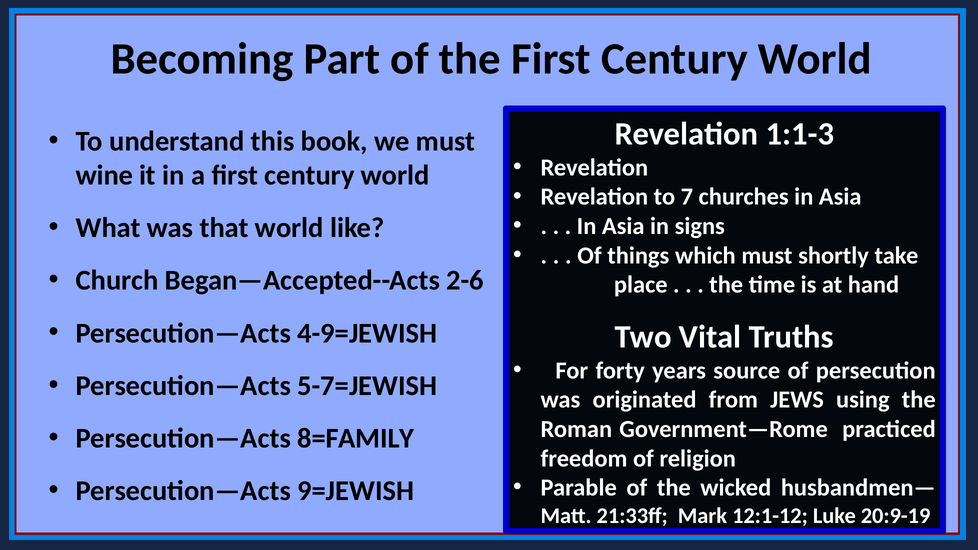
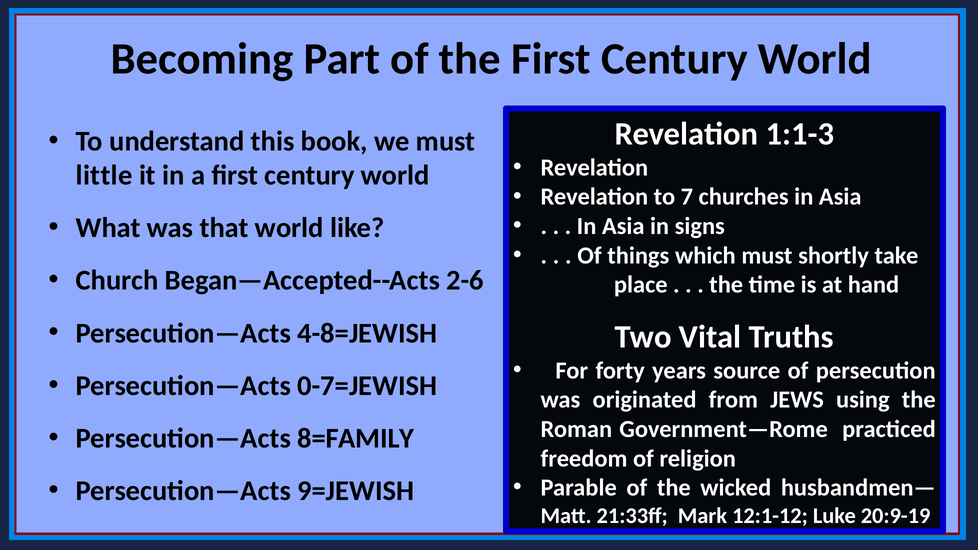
wine: wine -> little
4-9=JEWISH: 4-9=JEWISH -> 4-8=JEWISH
5-7=JEWISH: 5-7=JEWISH -> 0-7=JEWISH
